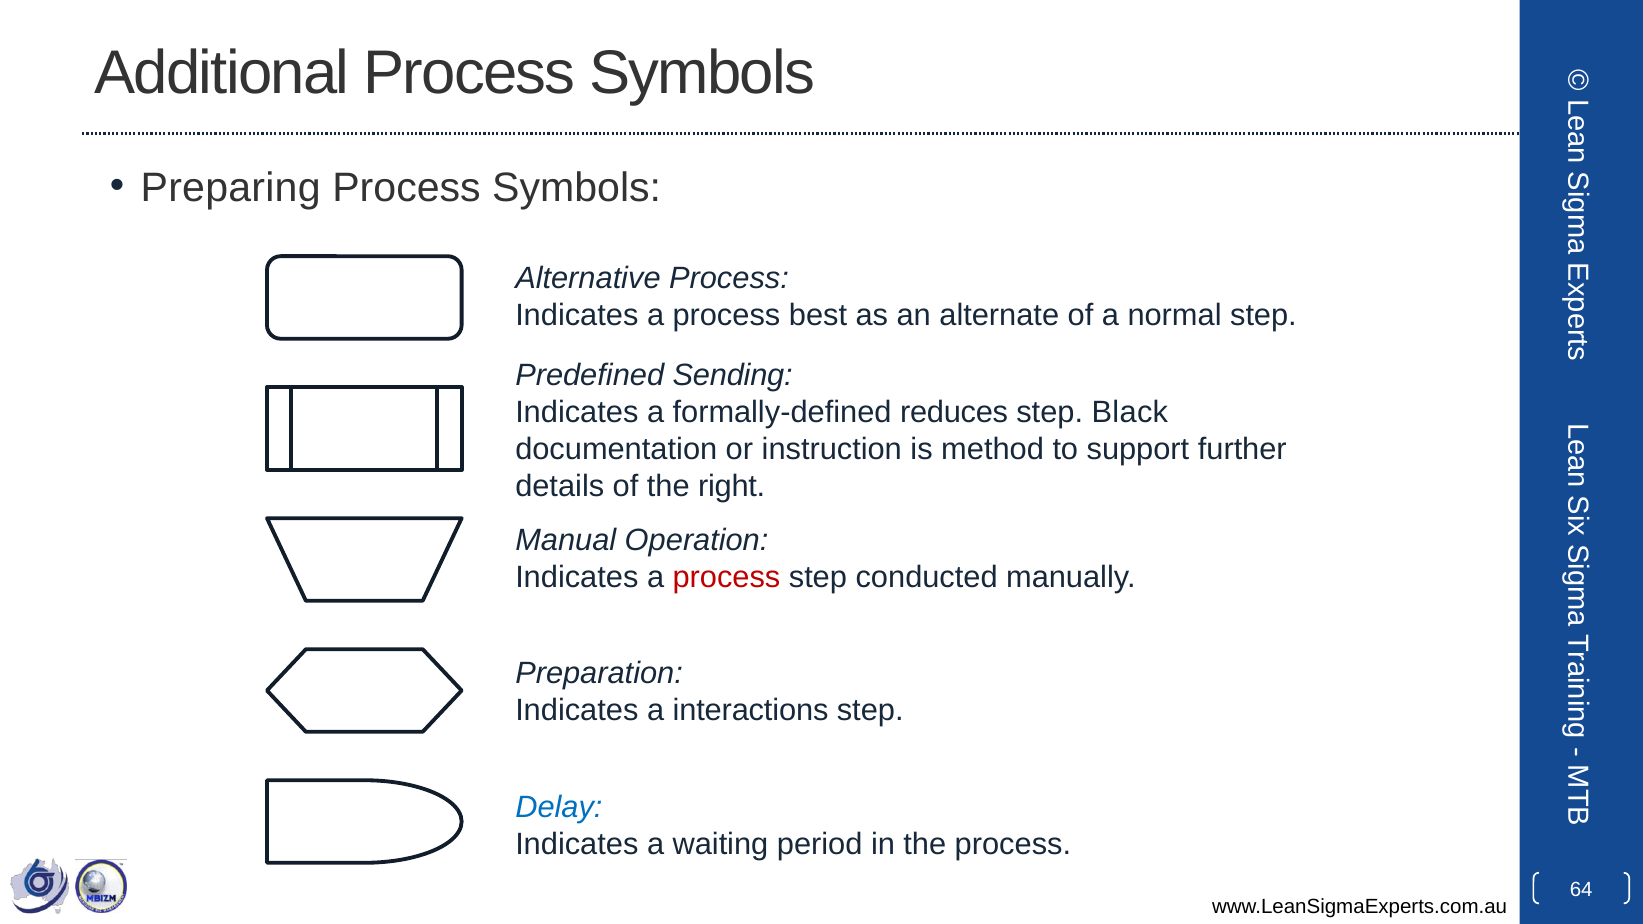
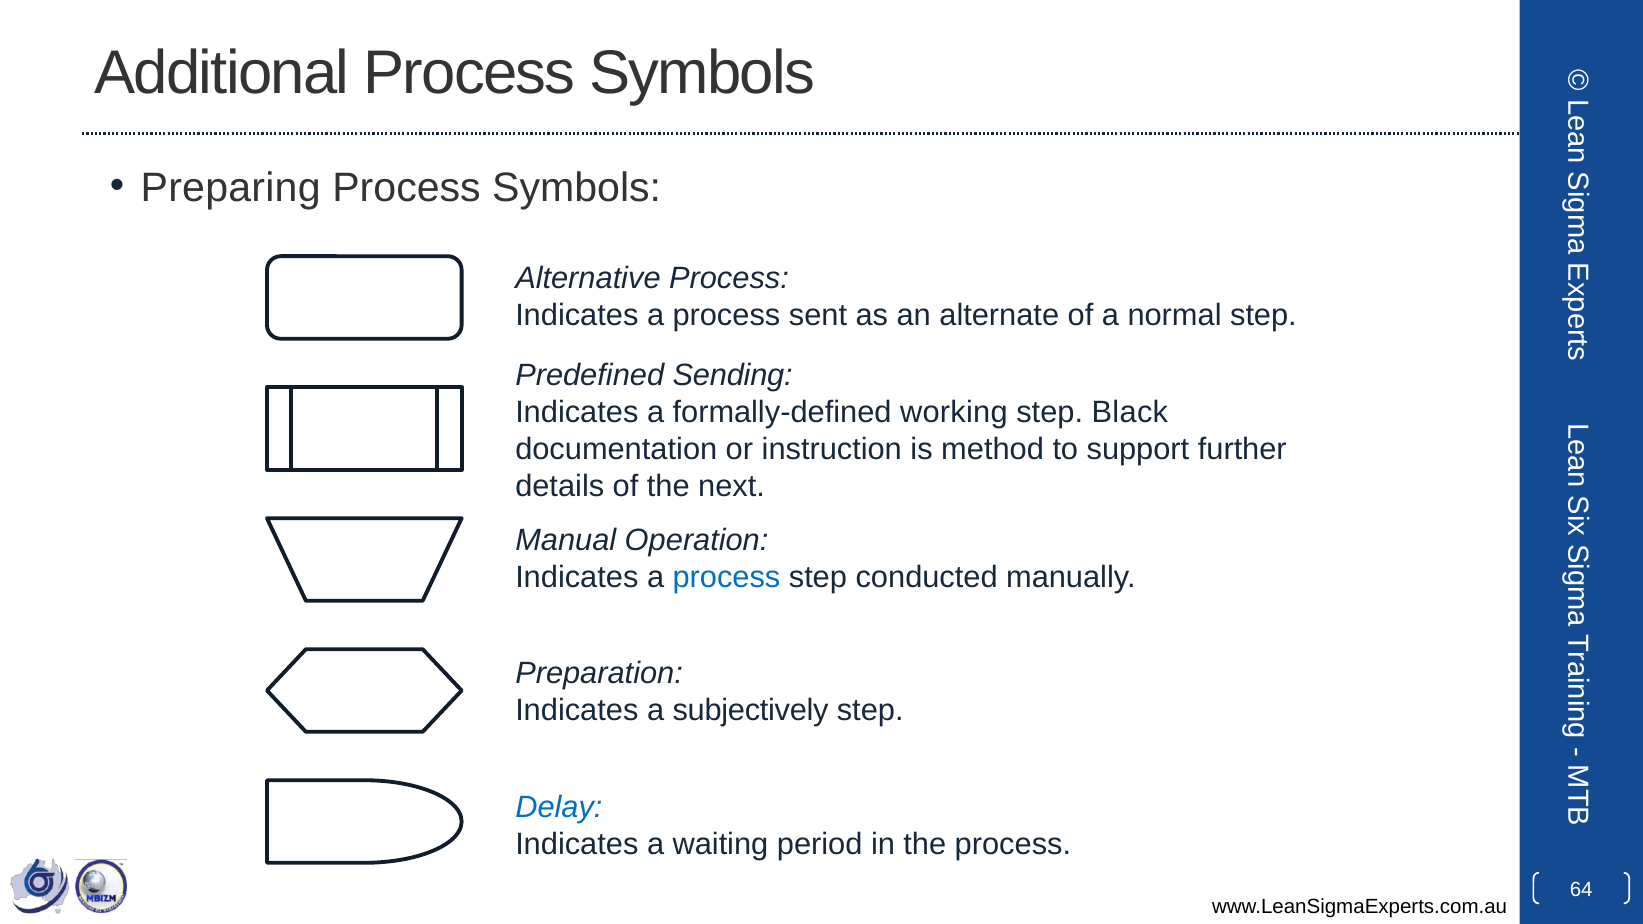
best: best -> sent
reduces: reduces -> working
right: right -> next
process at (727, 577) colour: red -> blue
interactions: interactions -> subjectively
